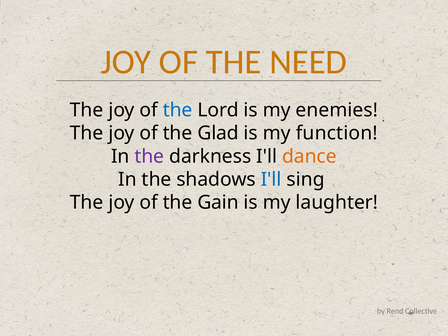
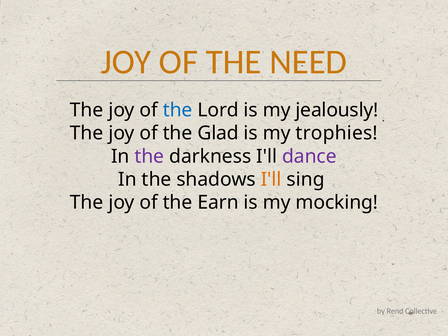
enemies: enemies -> jealously
function: function -> trophies
dance colour: orange -> purple
I'll at (271, 179) colour: blue -> orange
Gain: Gain -> Earn
laughter: laughter -> mocking
